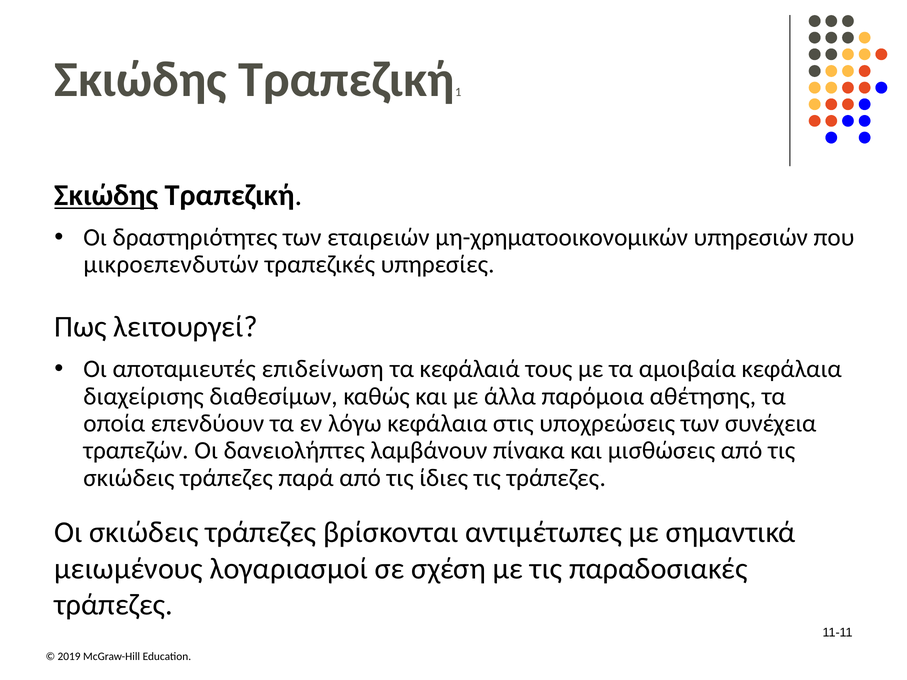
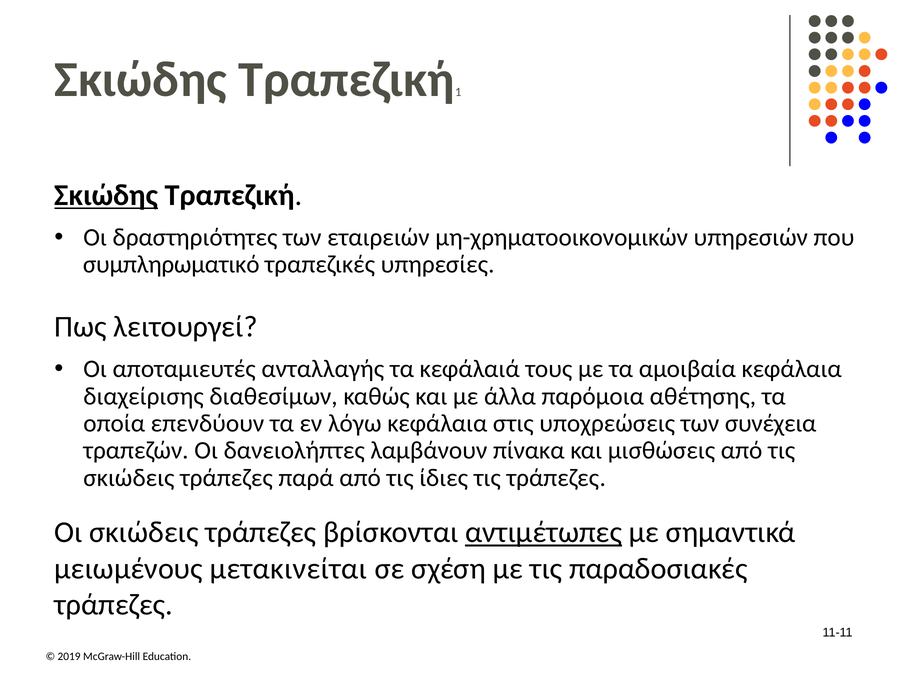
μικροεπενδυτών: μικροεπενδυτών -> συμπληρωματικό
επιδείνωση: επιδείνωση -> ανταλλαγής
αντιμέτωπες underline: none -> present
λογαριασμοί: λογαριασμοί -> μετακινείται
